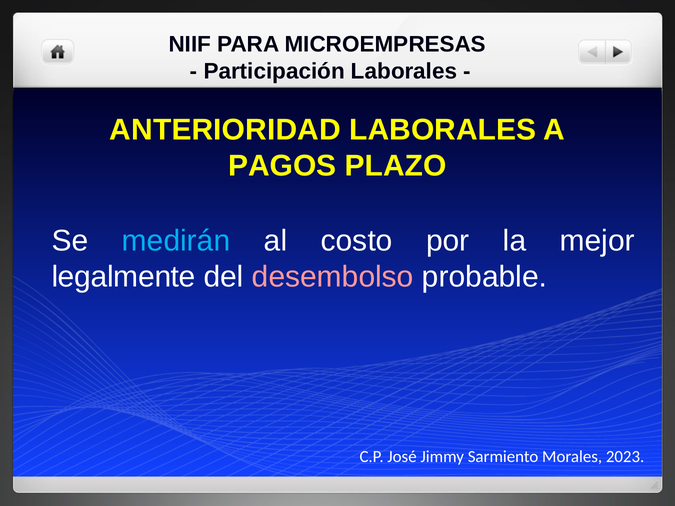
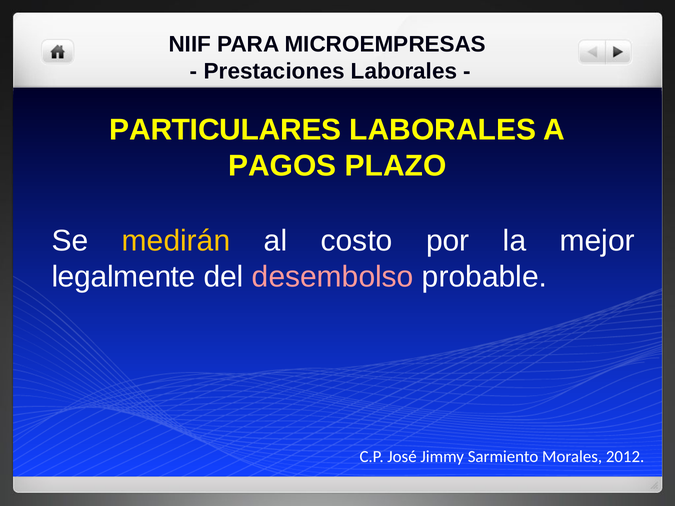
Participación: Participación -> Prestaciones
ANTERIORIDAD: ANTERIORIDAD -> PARTICULARES
medirán colour: light blue -> yellow
2023: 2023 -> 2012
